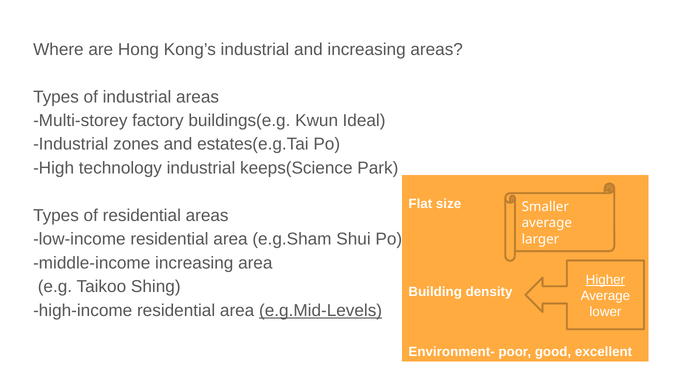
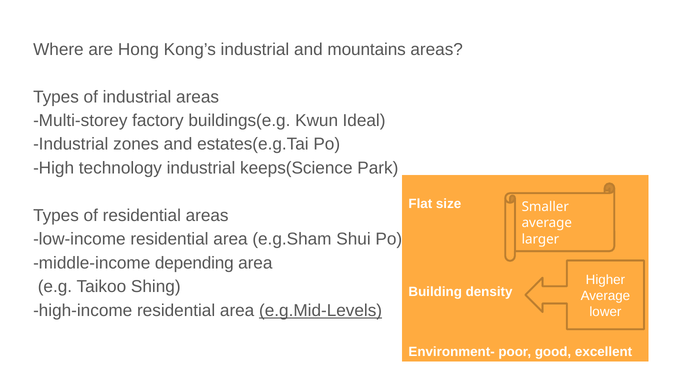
and increasing: increasing -> mountains
middle-income increasing: increasing -> depending
Higher underline: present -> none
